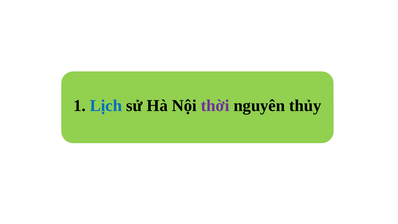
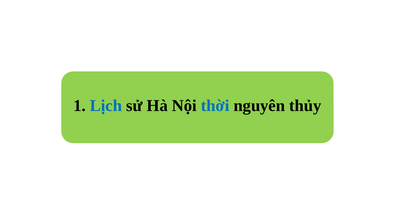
thời colour: purple -> blue
